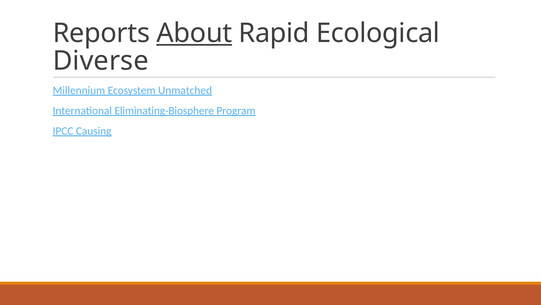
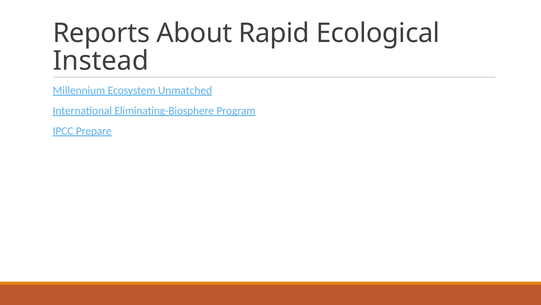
About underline: present -> none
Diverse: Diverse -> Instead
Causing: Causing -> Prepare
